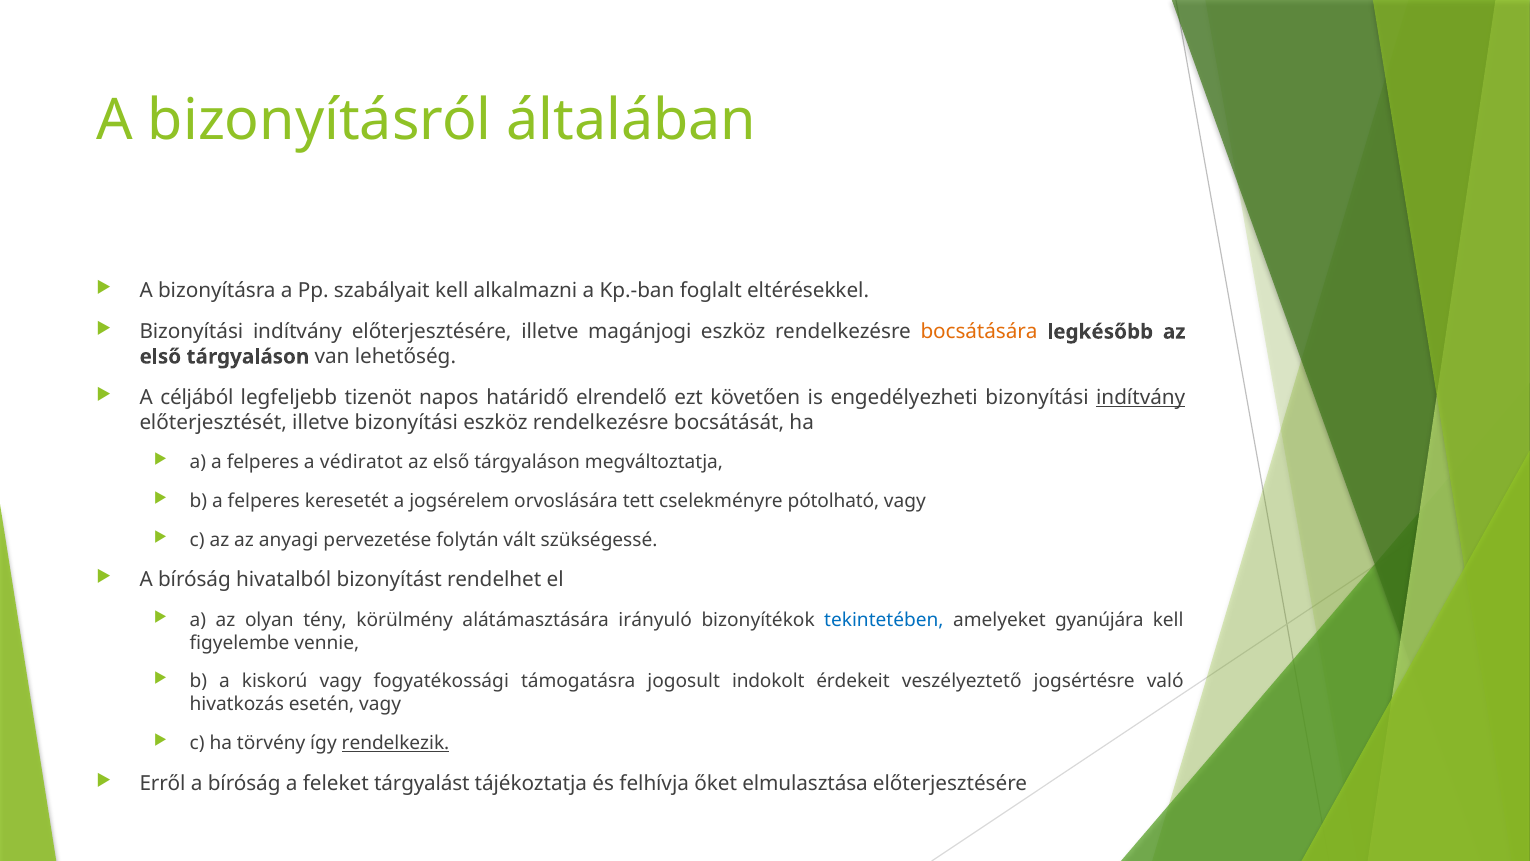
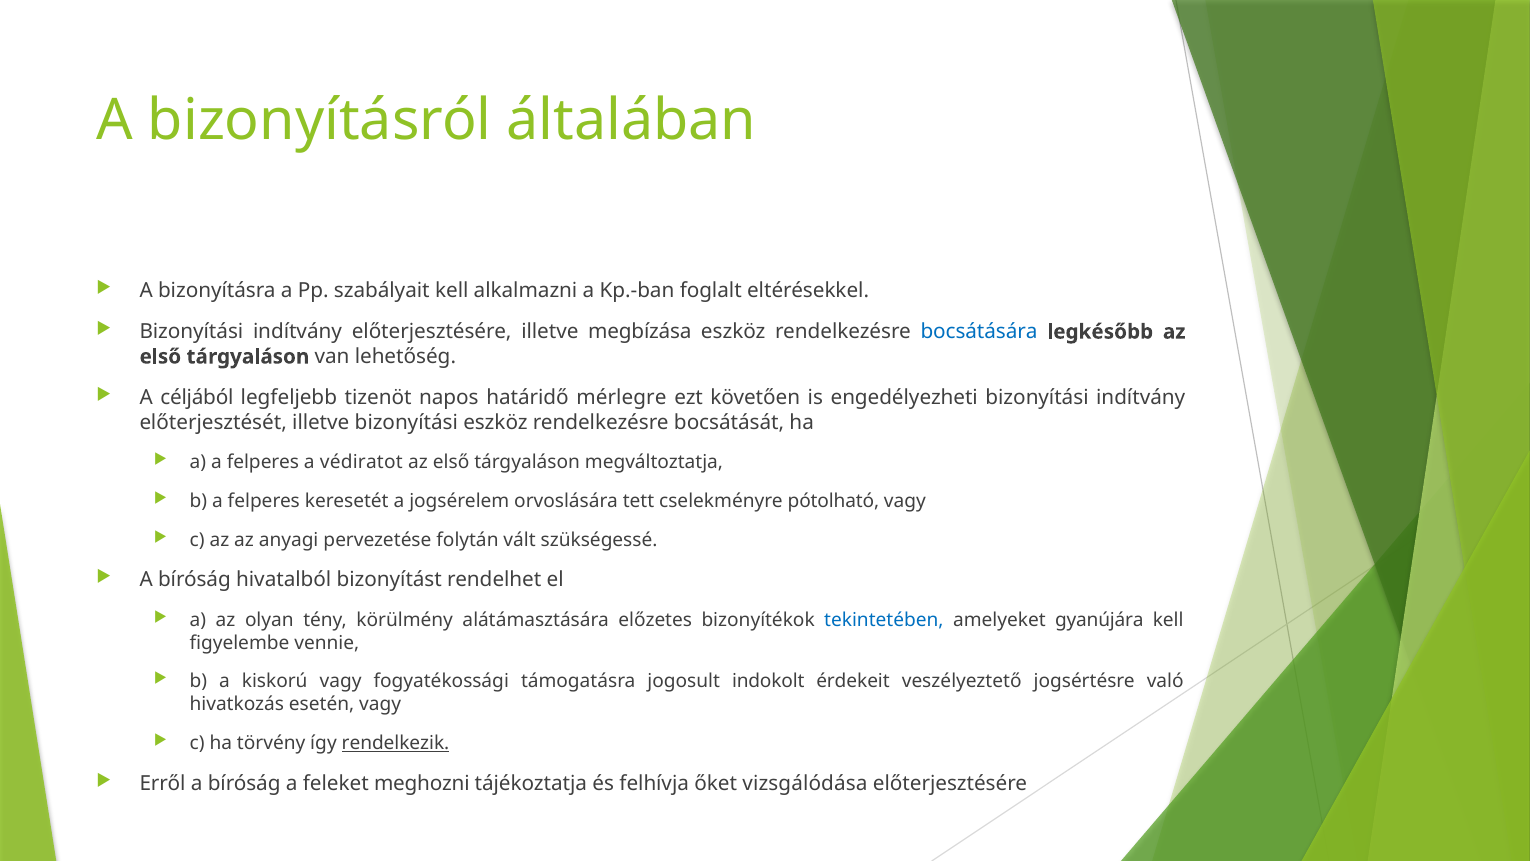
magánjogi: magánjogi -> megbízása
bocsátására colour: orange -> blue
elrendelő: elrendelő -> mérlegre
indítvány at (1141, 397) underline: present -> none
irányuló: irányuló -> előzetes
tárgyalást: tárgyalást -> meghozni
elmulasztása: elmulasztása -> vizsgálódása
